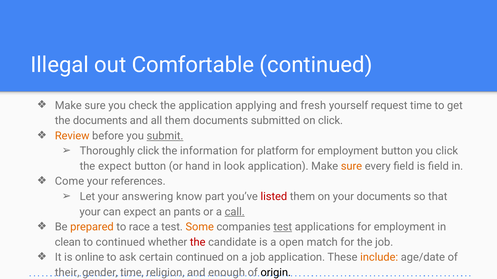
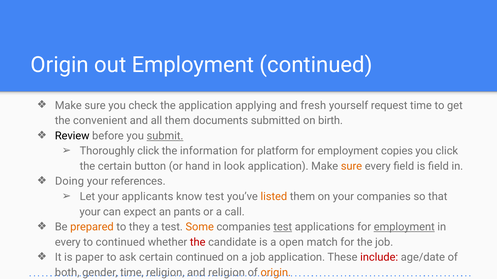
Illegal at (60, 65): Illegal -> Origin
out Comfortable: Comfortable -> Employment
the documents: documents -> convenient
on click: click -> birth
Review colour: orange -> black
employment button: button -> copies
the expect: expect -> certain
Come: Come -> Doing
answering: answering -> applicants
know part: part -> test
listed colour: red -> orange
your documents: documents -> companies
call underline: present -> none
race: race -> they
employment at (404, 227) underline: none -> present
clean at (68, 243): clean -> every
online: online -> paper
include colour: orange -> red
their: their -> both
and enough: enough -> religion
origin at (276, 273) colour: black -> orange
